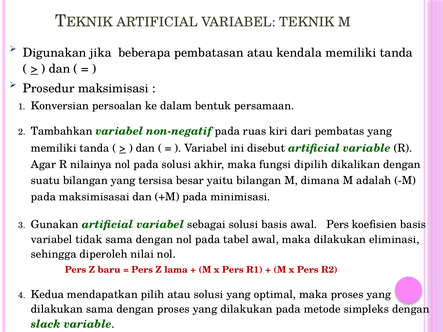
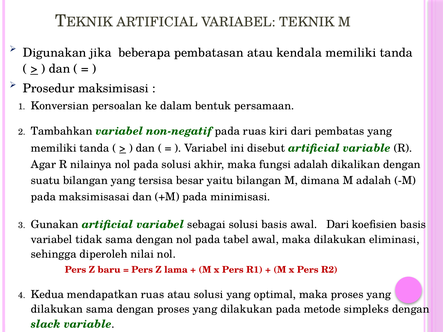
fungsi dipilih: dipilih -> adalah
awal Pers: Pers -> Dari
mendapatkan pilih: pilih -> ruas
